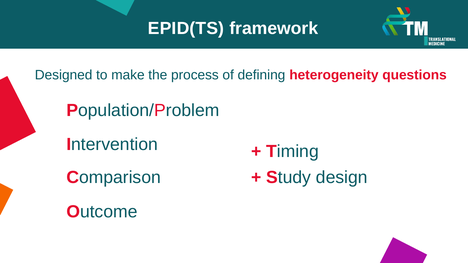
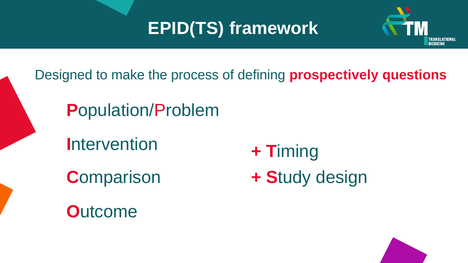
heterogeneity: heterogeneity -> prospectively
